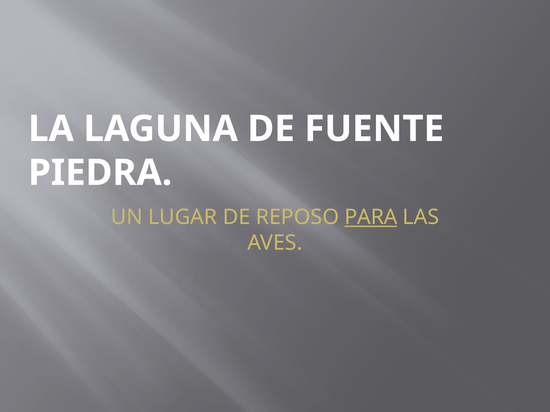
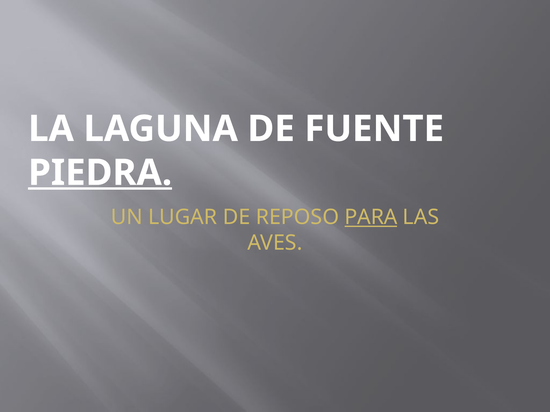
PIEDRA underline: none -> present
